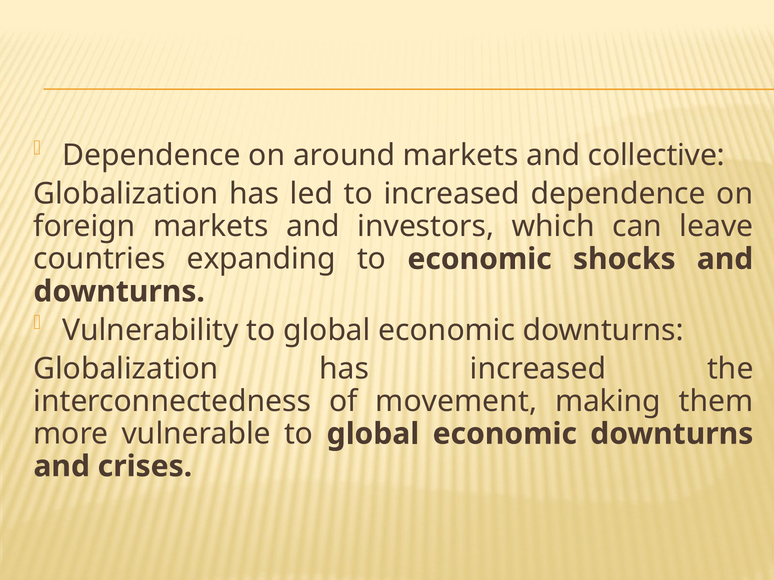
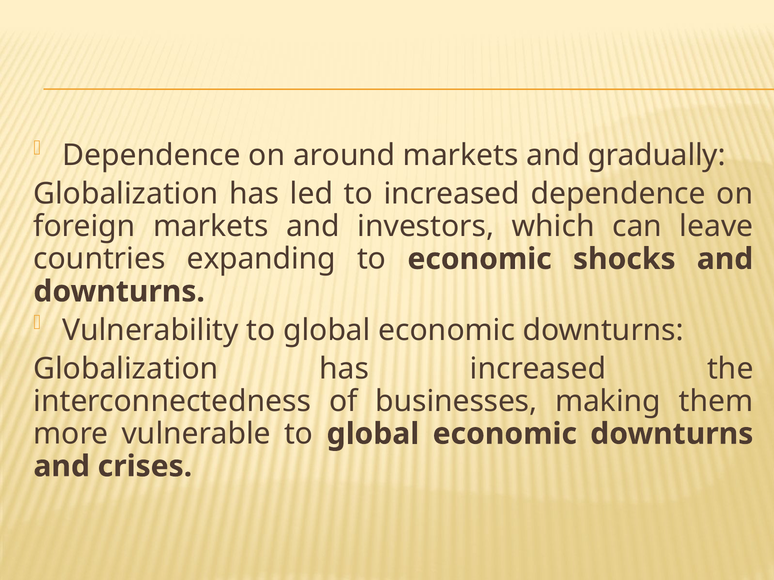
collective: collective -> gradually
movement: movement -> businesses
